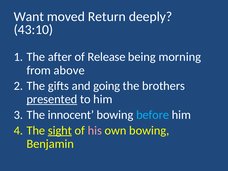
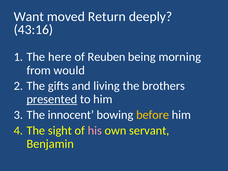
43:10: 43:10 -> 43:16
after: after -> here
Release: Release -> Reuben
above: above -> would
going: going -> living
before colour: light blue -> yellow
sight underline: present -> none
own bowing: bowing -> servant
